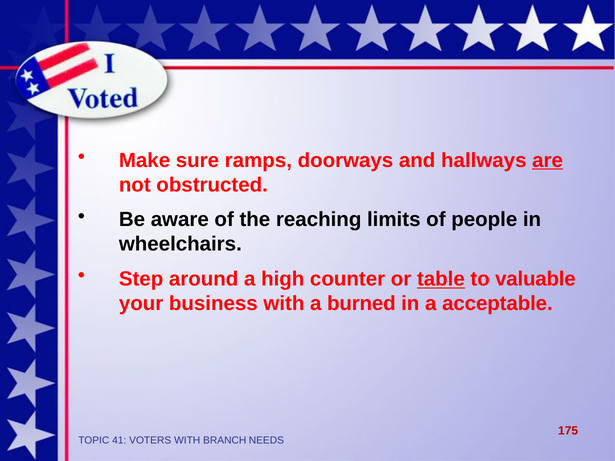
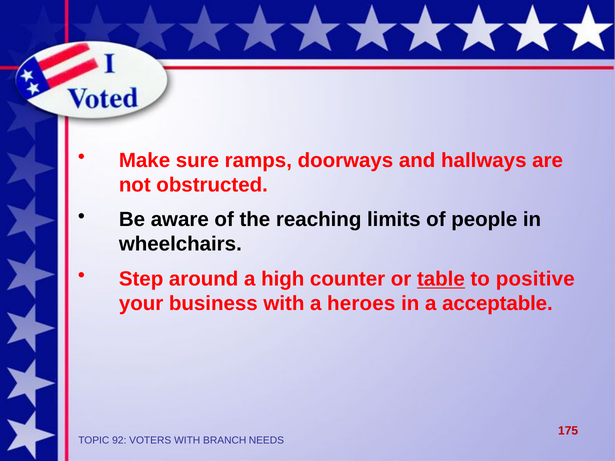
are underline: present -> none
valuable: valuable -> positive
burned: burned -> heroes
41: 41 -> 92
